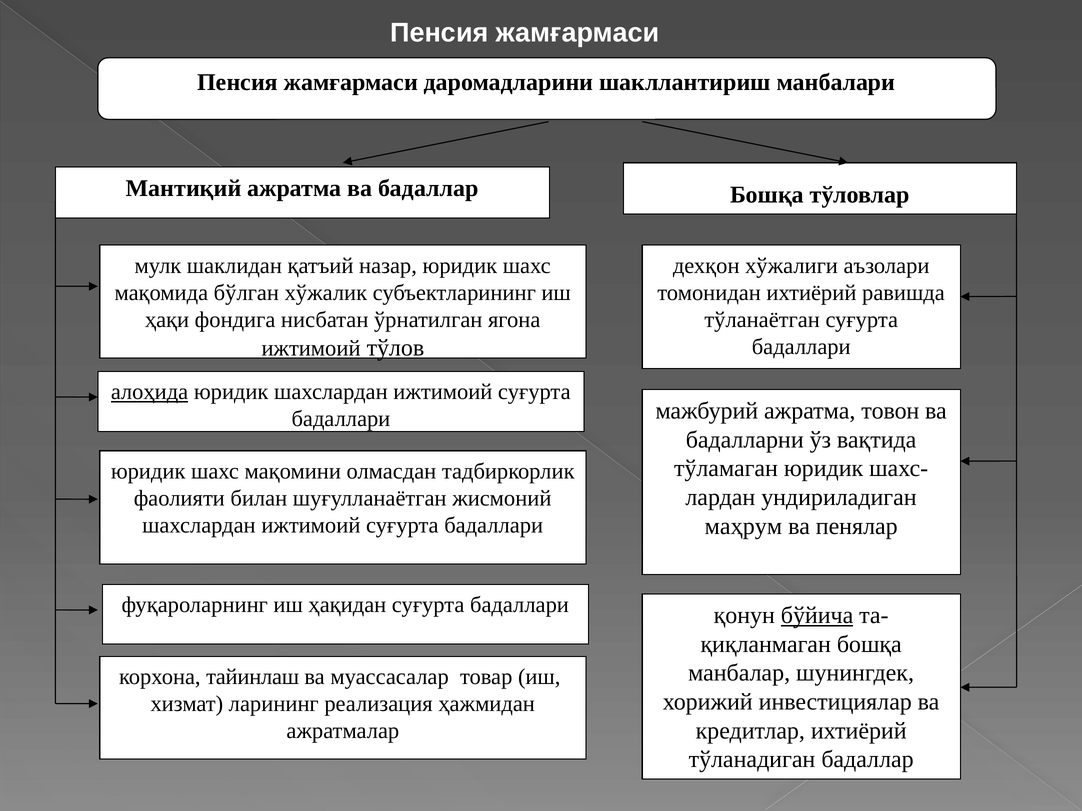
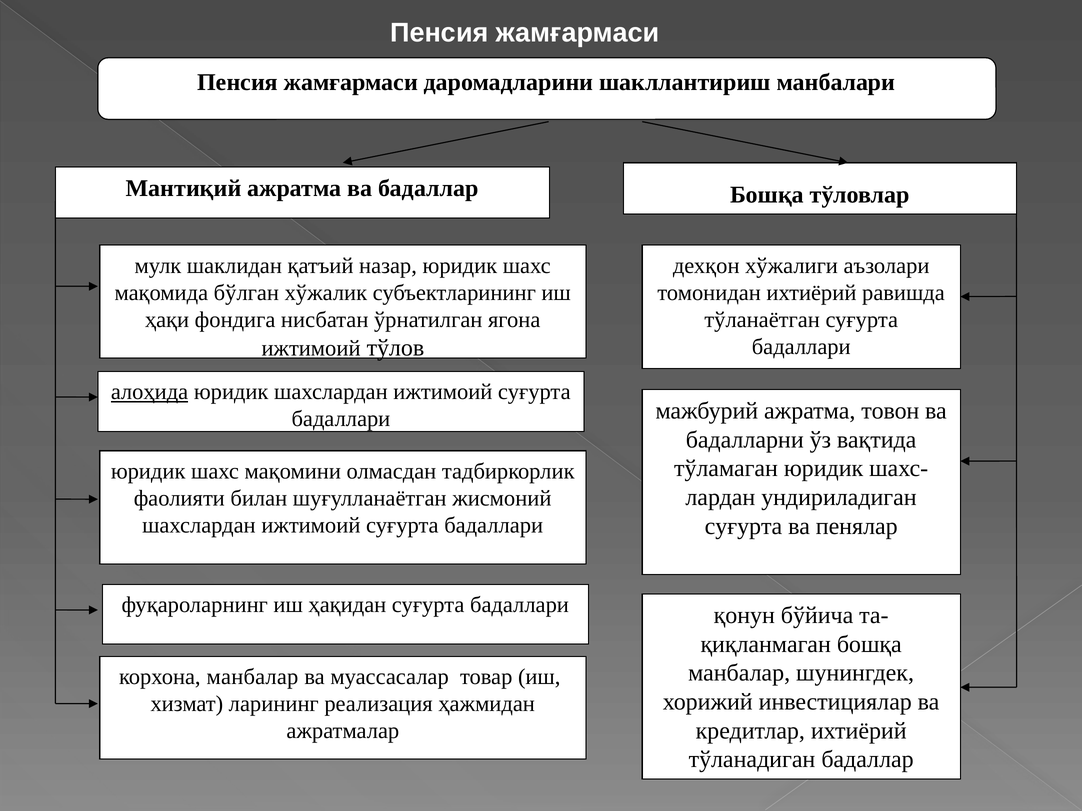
маҳрум at (743, 527): маҳрум -> суғурта
бўйича underline: present -> none
корхона тайинлаш: тайинлаш -> манбалар
